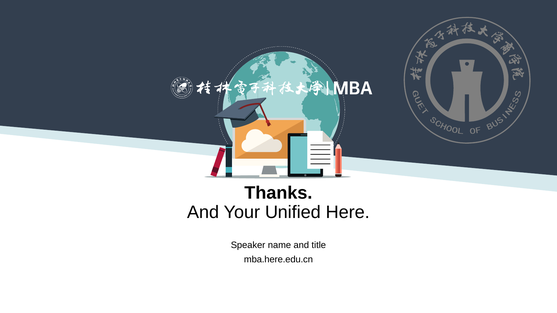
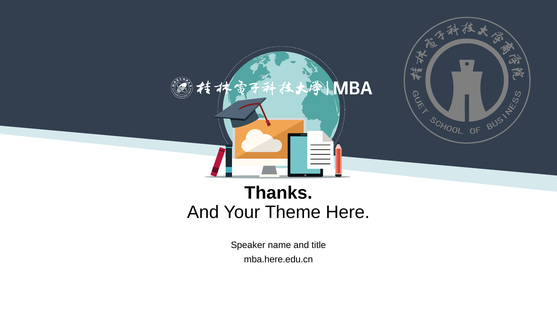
Unified: Unified -> Theme
